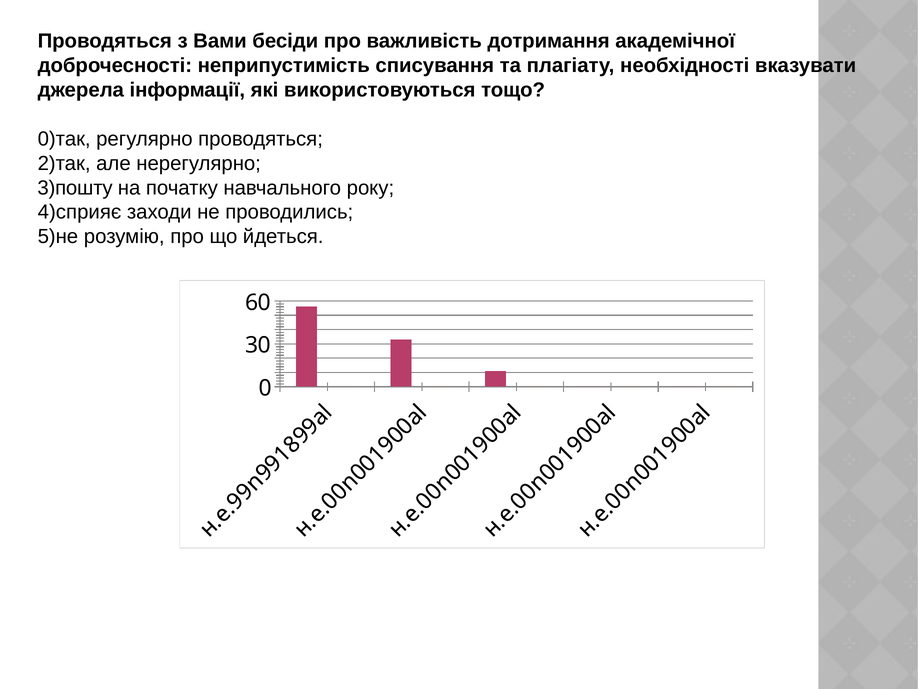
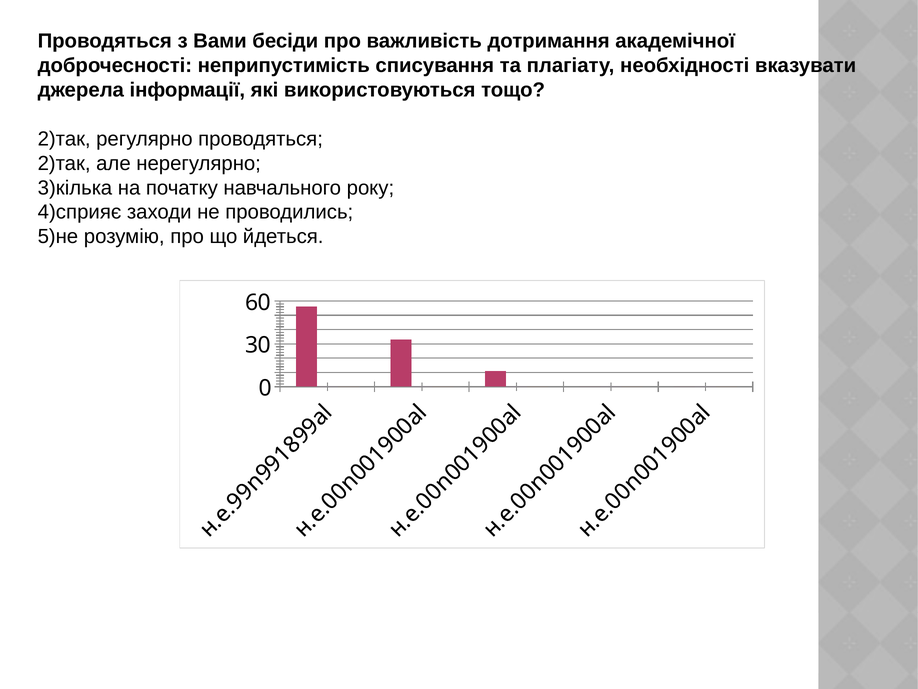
0)так at (64, 139): 0)так -> 2)так
3)пошту: 3)пошту -> 3)кілька
